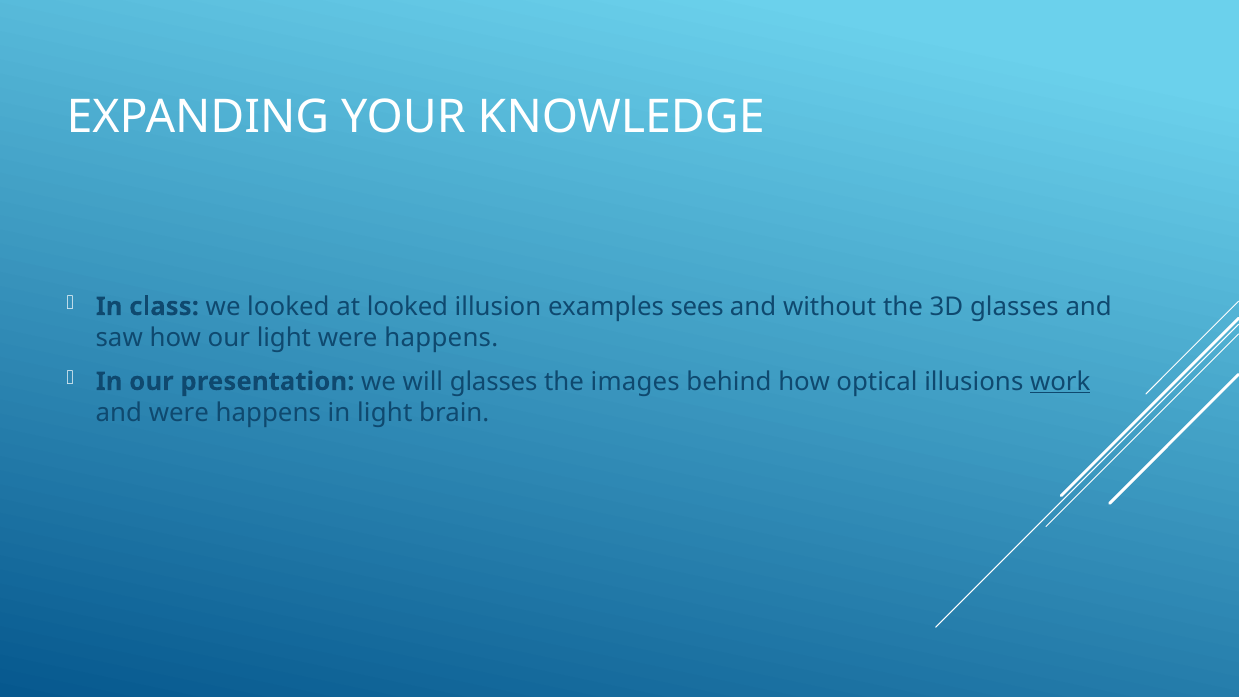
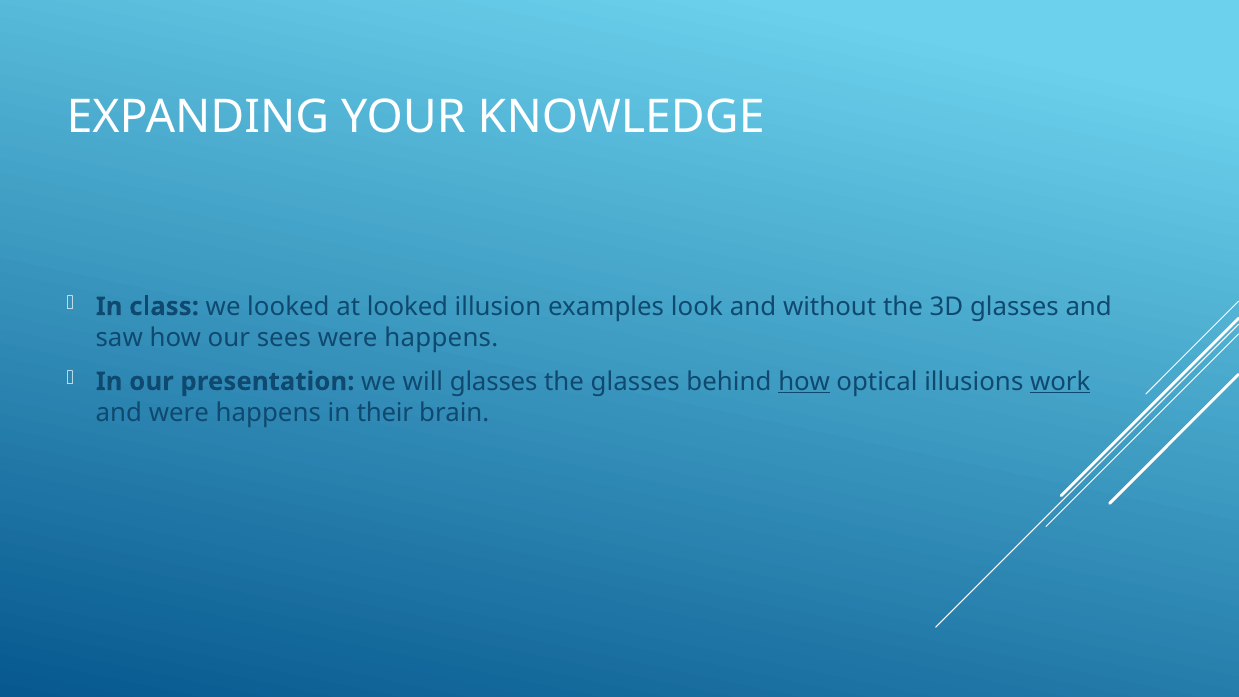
sees: sees -> look
our light: light -> sees
the images: images -> glasses
how at (804, 381) underline: none -> present
in light: light -> their
